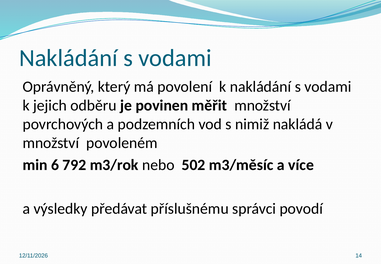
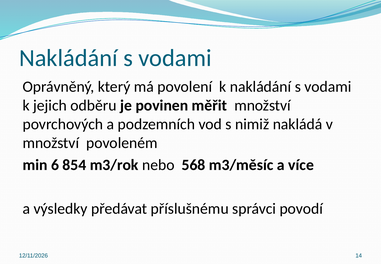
792: 792 -> 854
502: 502 -> 568
